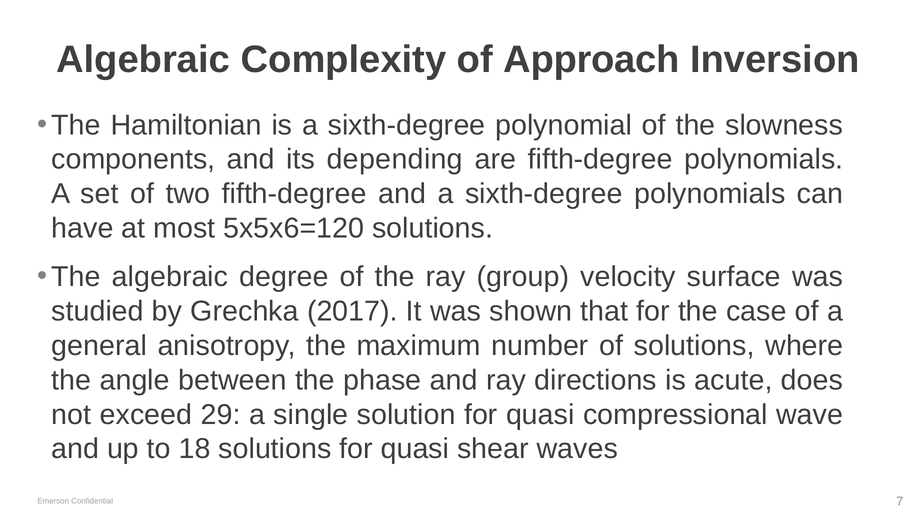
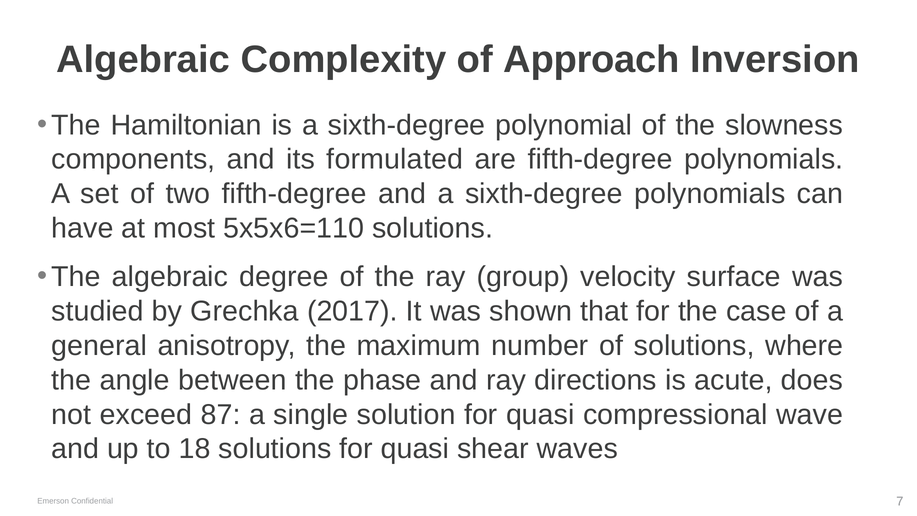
depending: depending -> formulated
5x5x6=120: 5x5x6=120 -> 5x5x6=110
29: 29 -> 87
